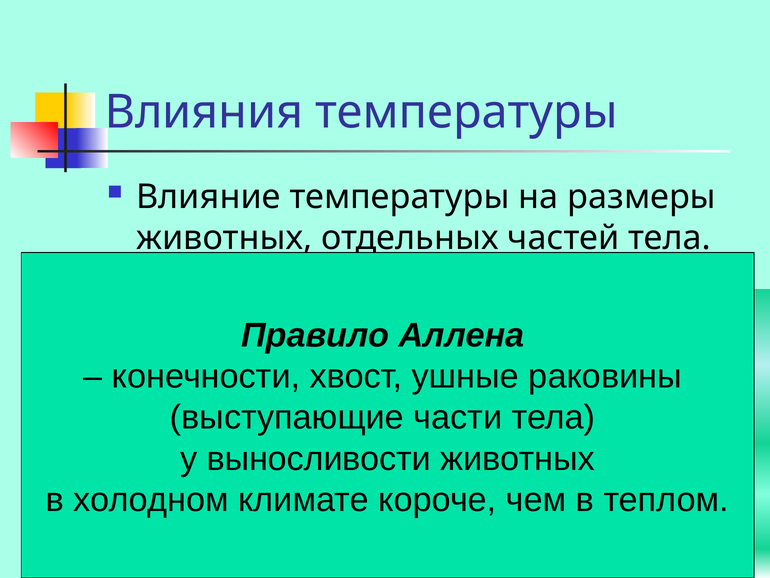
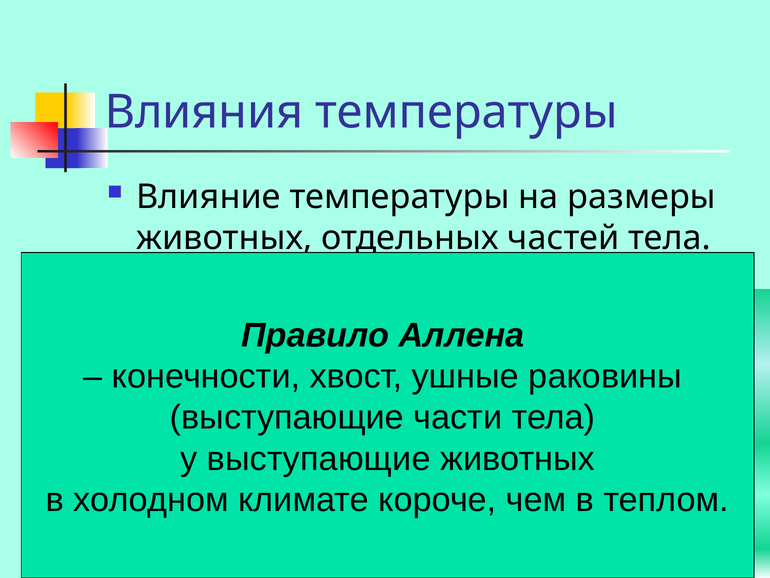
у выносливости: выносливости -> выступающие
